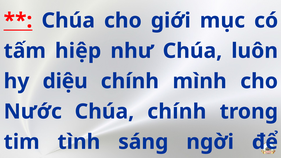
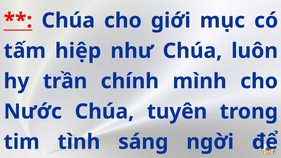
diệu: diệu -> trần
Chúa chính: chính -> tuyên
